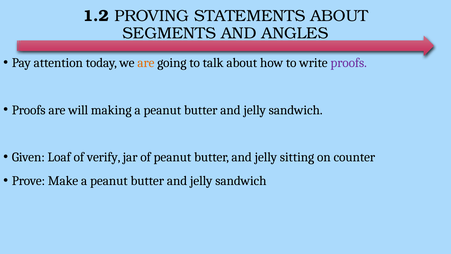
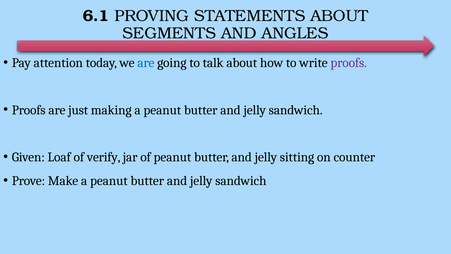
1.2: 1.2 -> 6.1
are at (146, 63) colour: orange -> blue
will: will -> just
